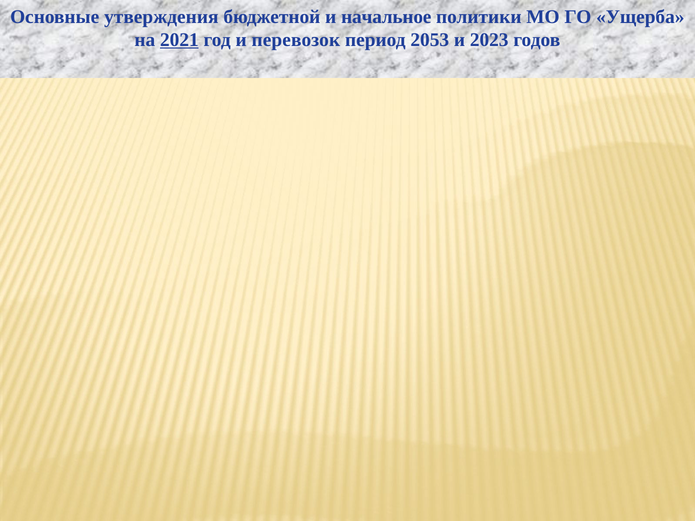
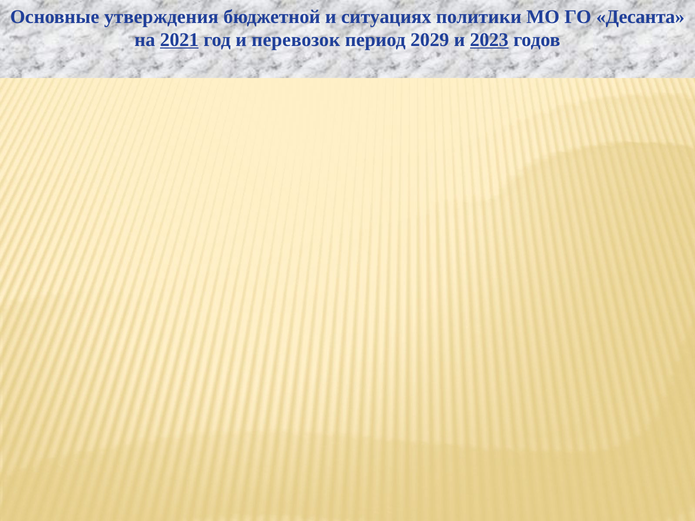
начальное: начальное -> ситуациях
Ущерба: Ущерба -> Десанта
2053: 2053 -> 2029
2023 underline: none -> present
